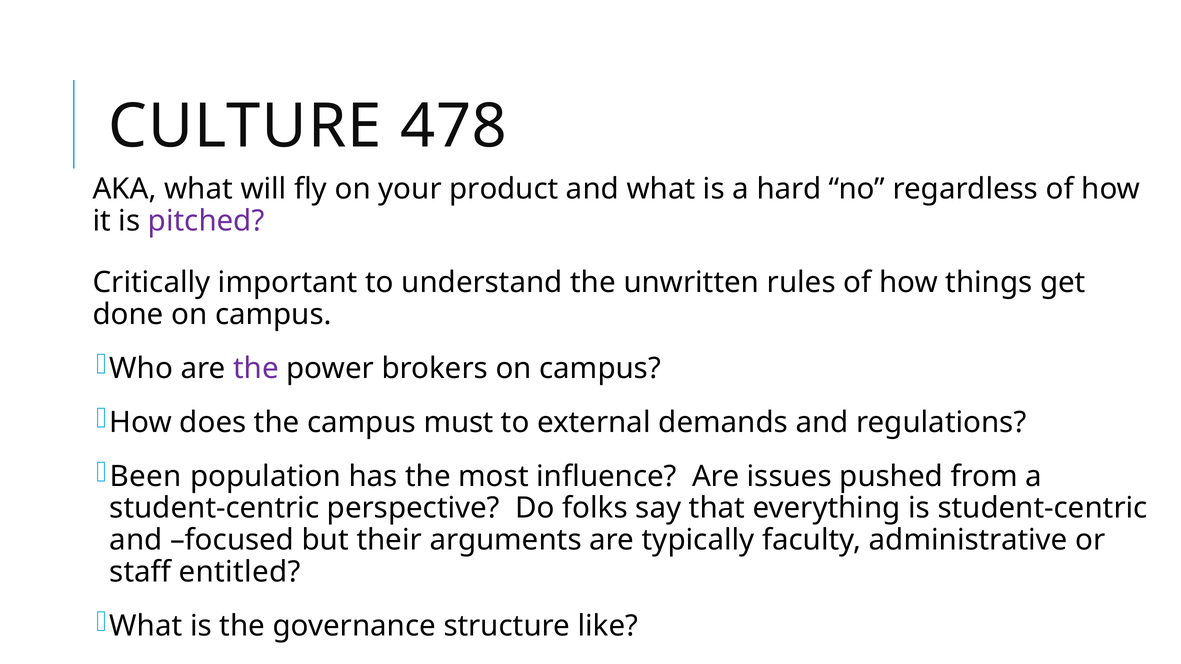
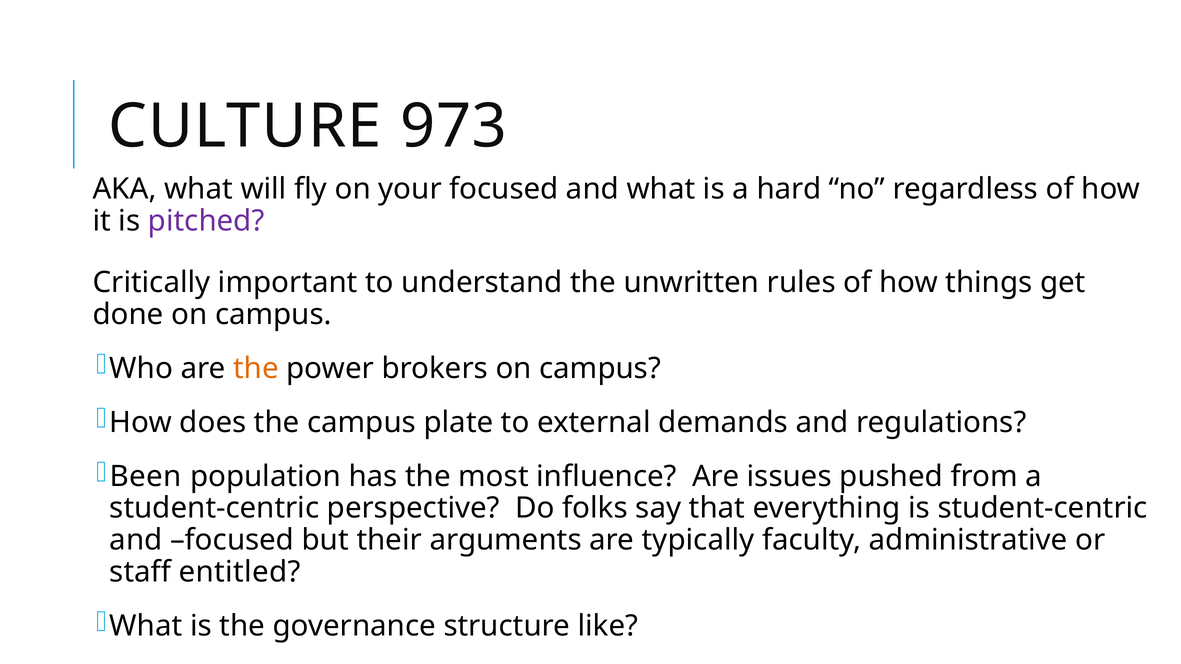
478: 478 -> 973
your product: product -> focused
the at (256, 368) colour: purple -> orange
must: must -> plate
